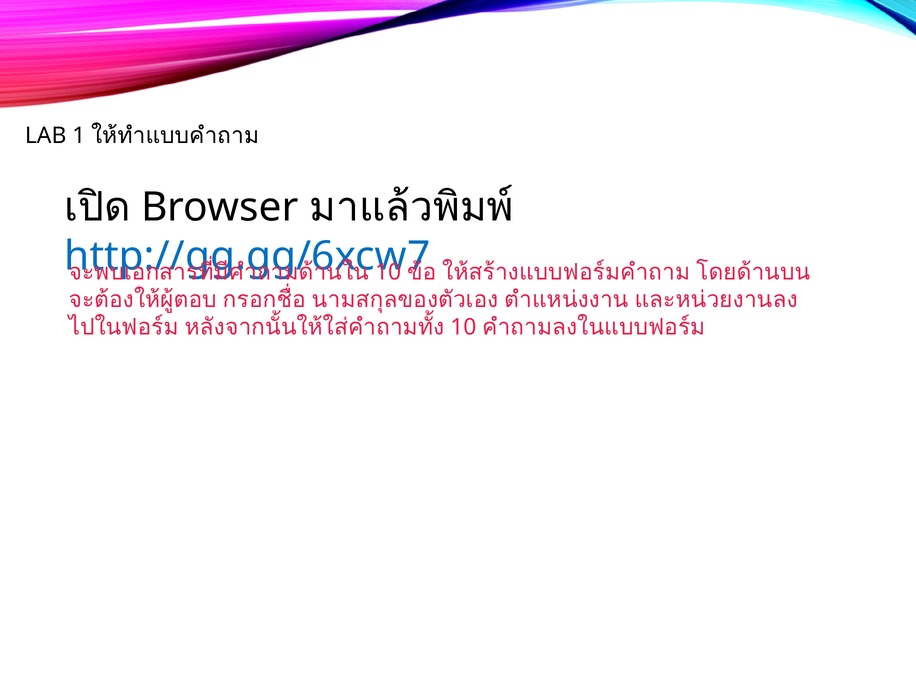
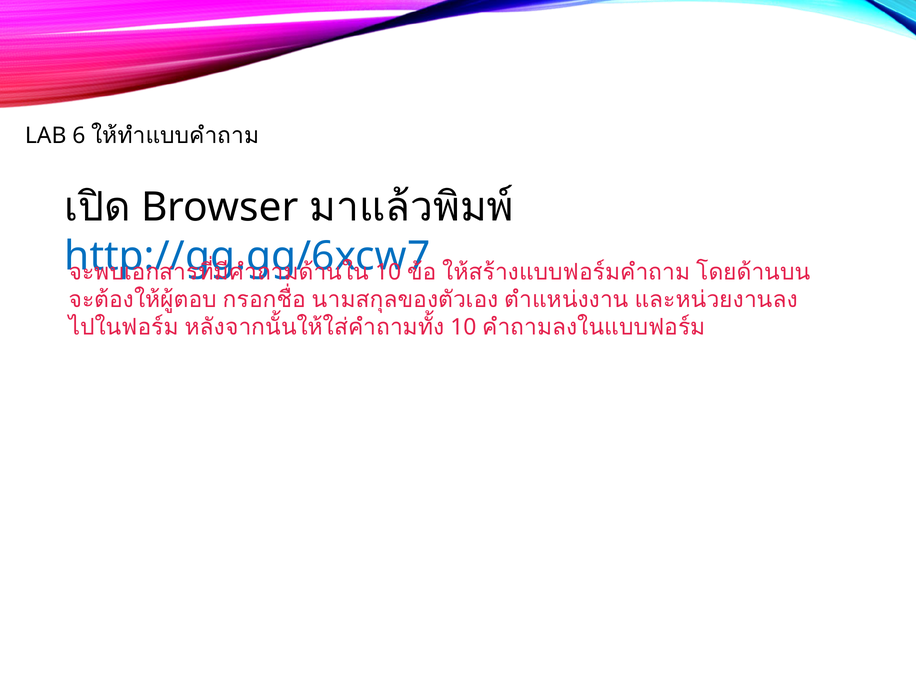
1: 1 -> 6
